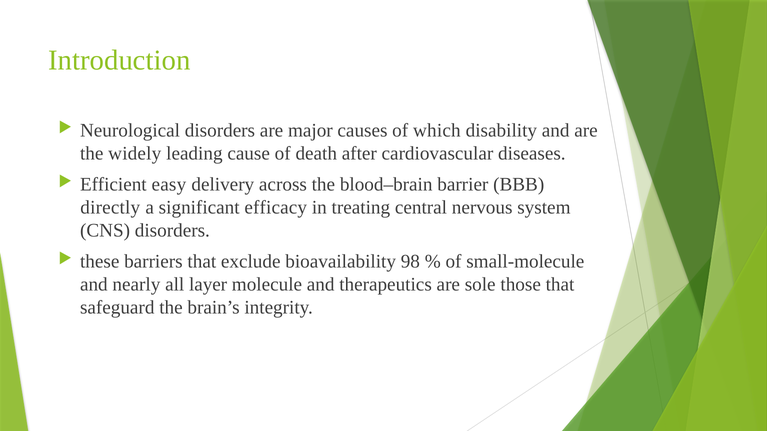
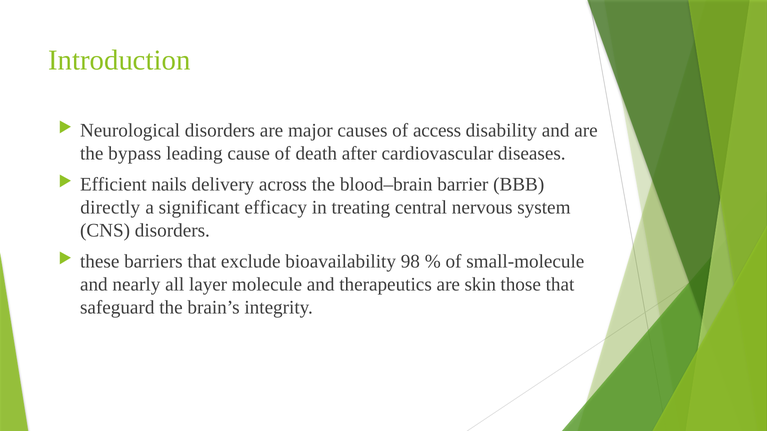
which: which -> access
widely: widely -> bypass
easy: easy -> nails
sole: sole -> skin
